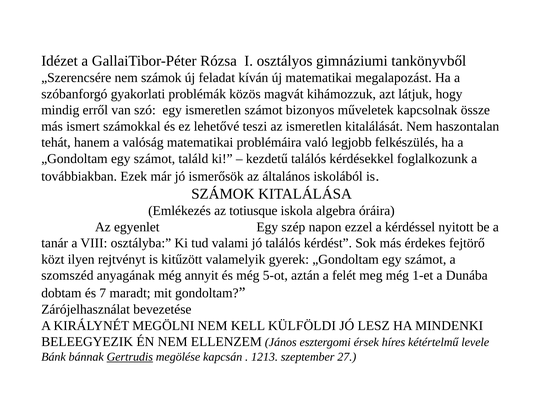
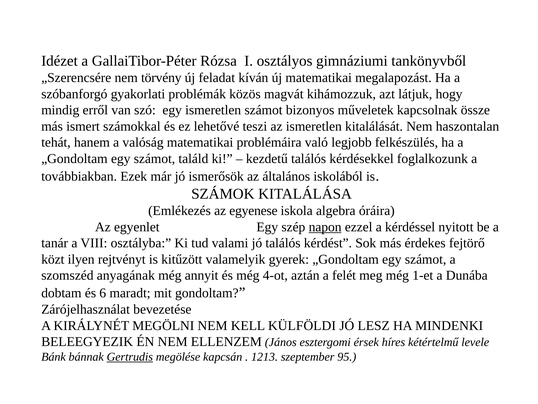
nem számok: számok -> törvény
totiusque: totiusque -> egyenese
napon underline: none -> present
5-ot: 5-ot -> 4-ot
7: 7 -> 6
27: 27 -> 95
